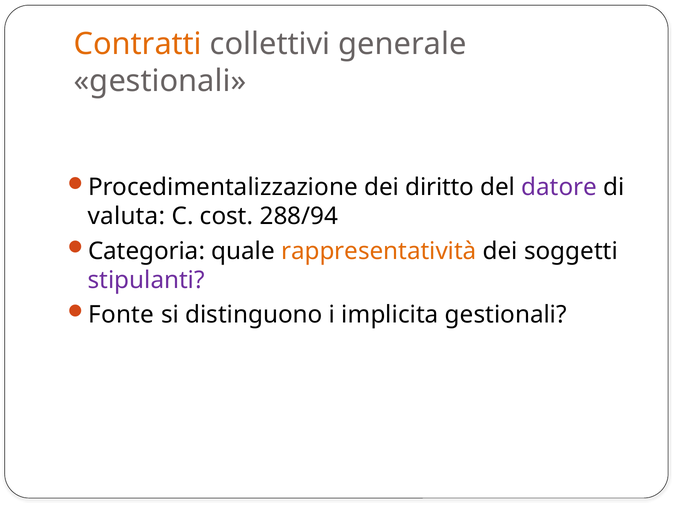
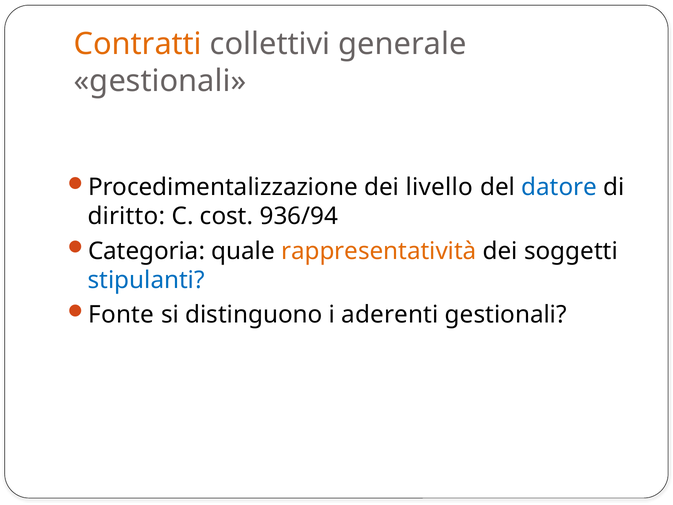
diritto: diritto -> livello
datore colour: purple -> blue
valuta: valuta -> diritto
288/94: 288/94 -> 936/94
stipulanti colour: purple -> blue
implicita: implicita -> aderenti
